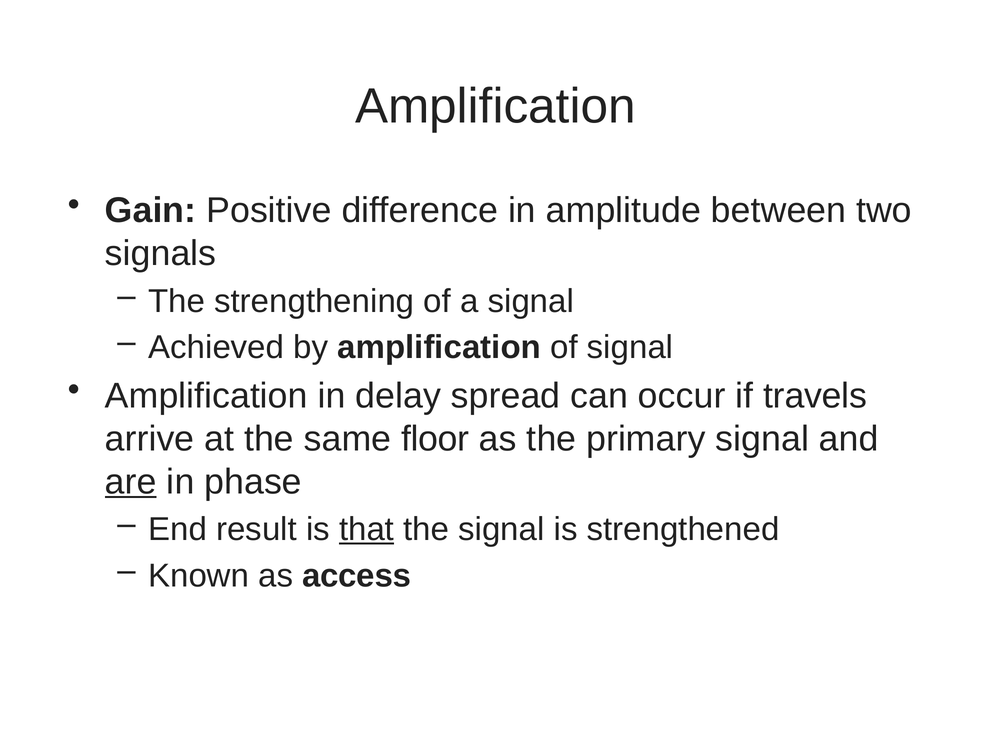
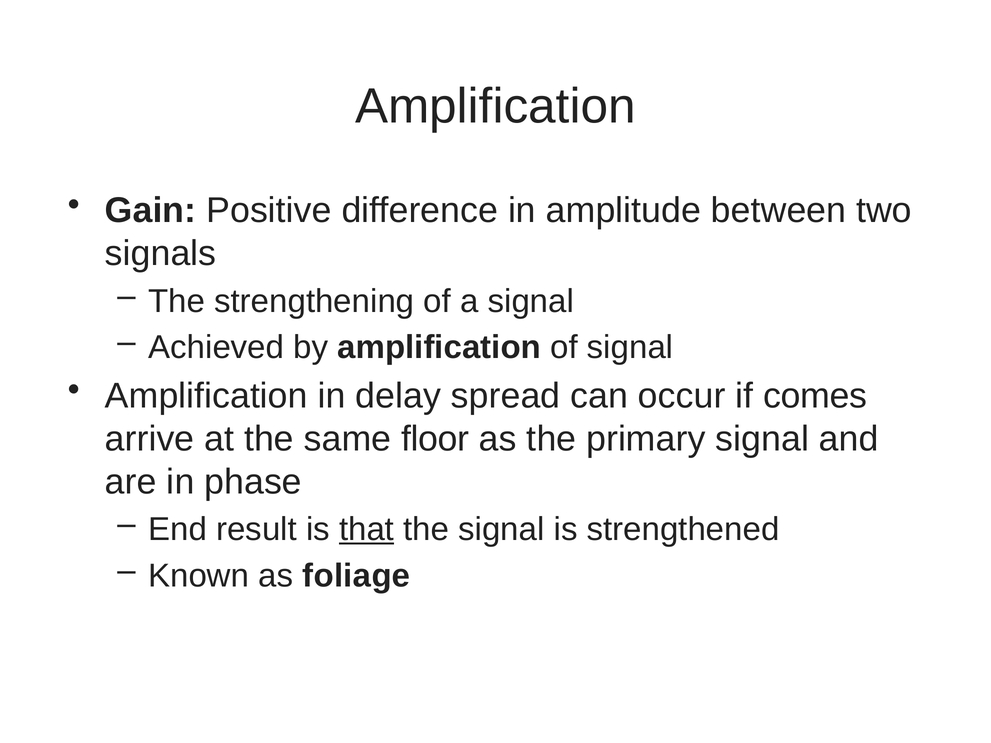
travels: travels -> comes
are underline: present -> none
access: access -> foliage
